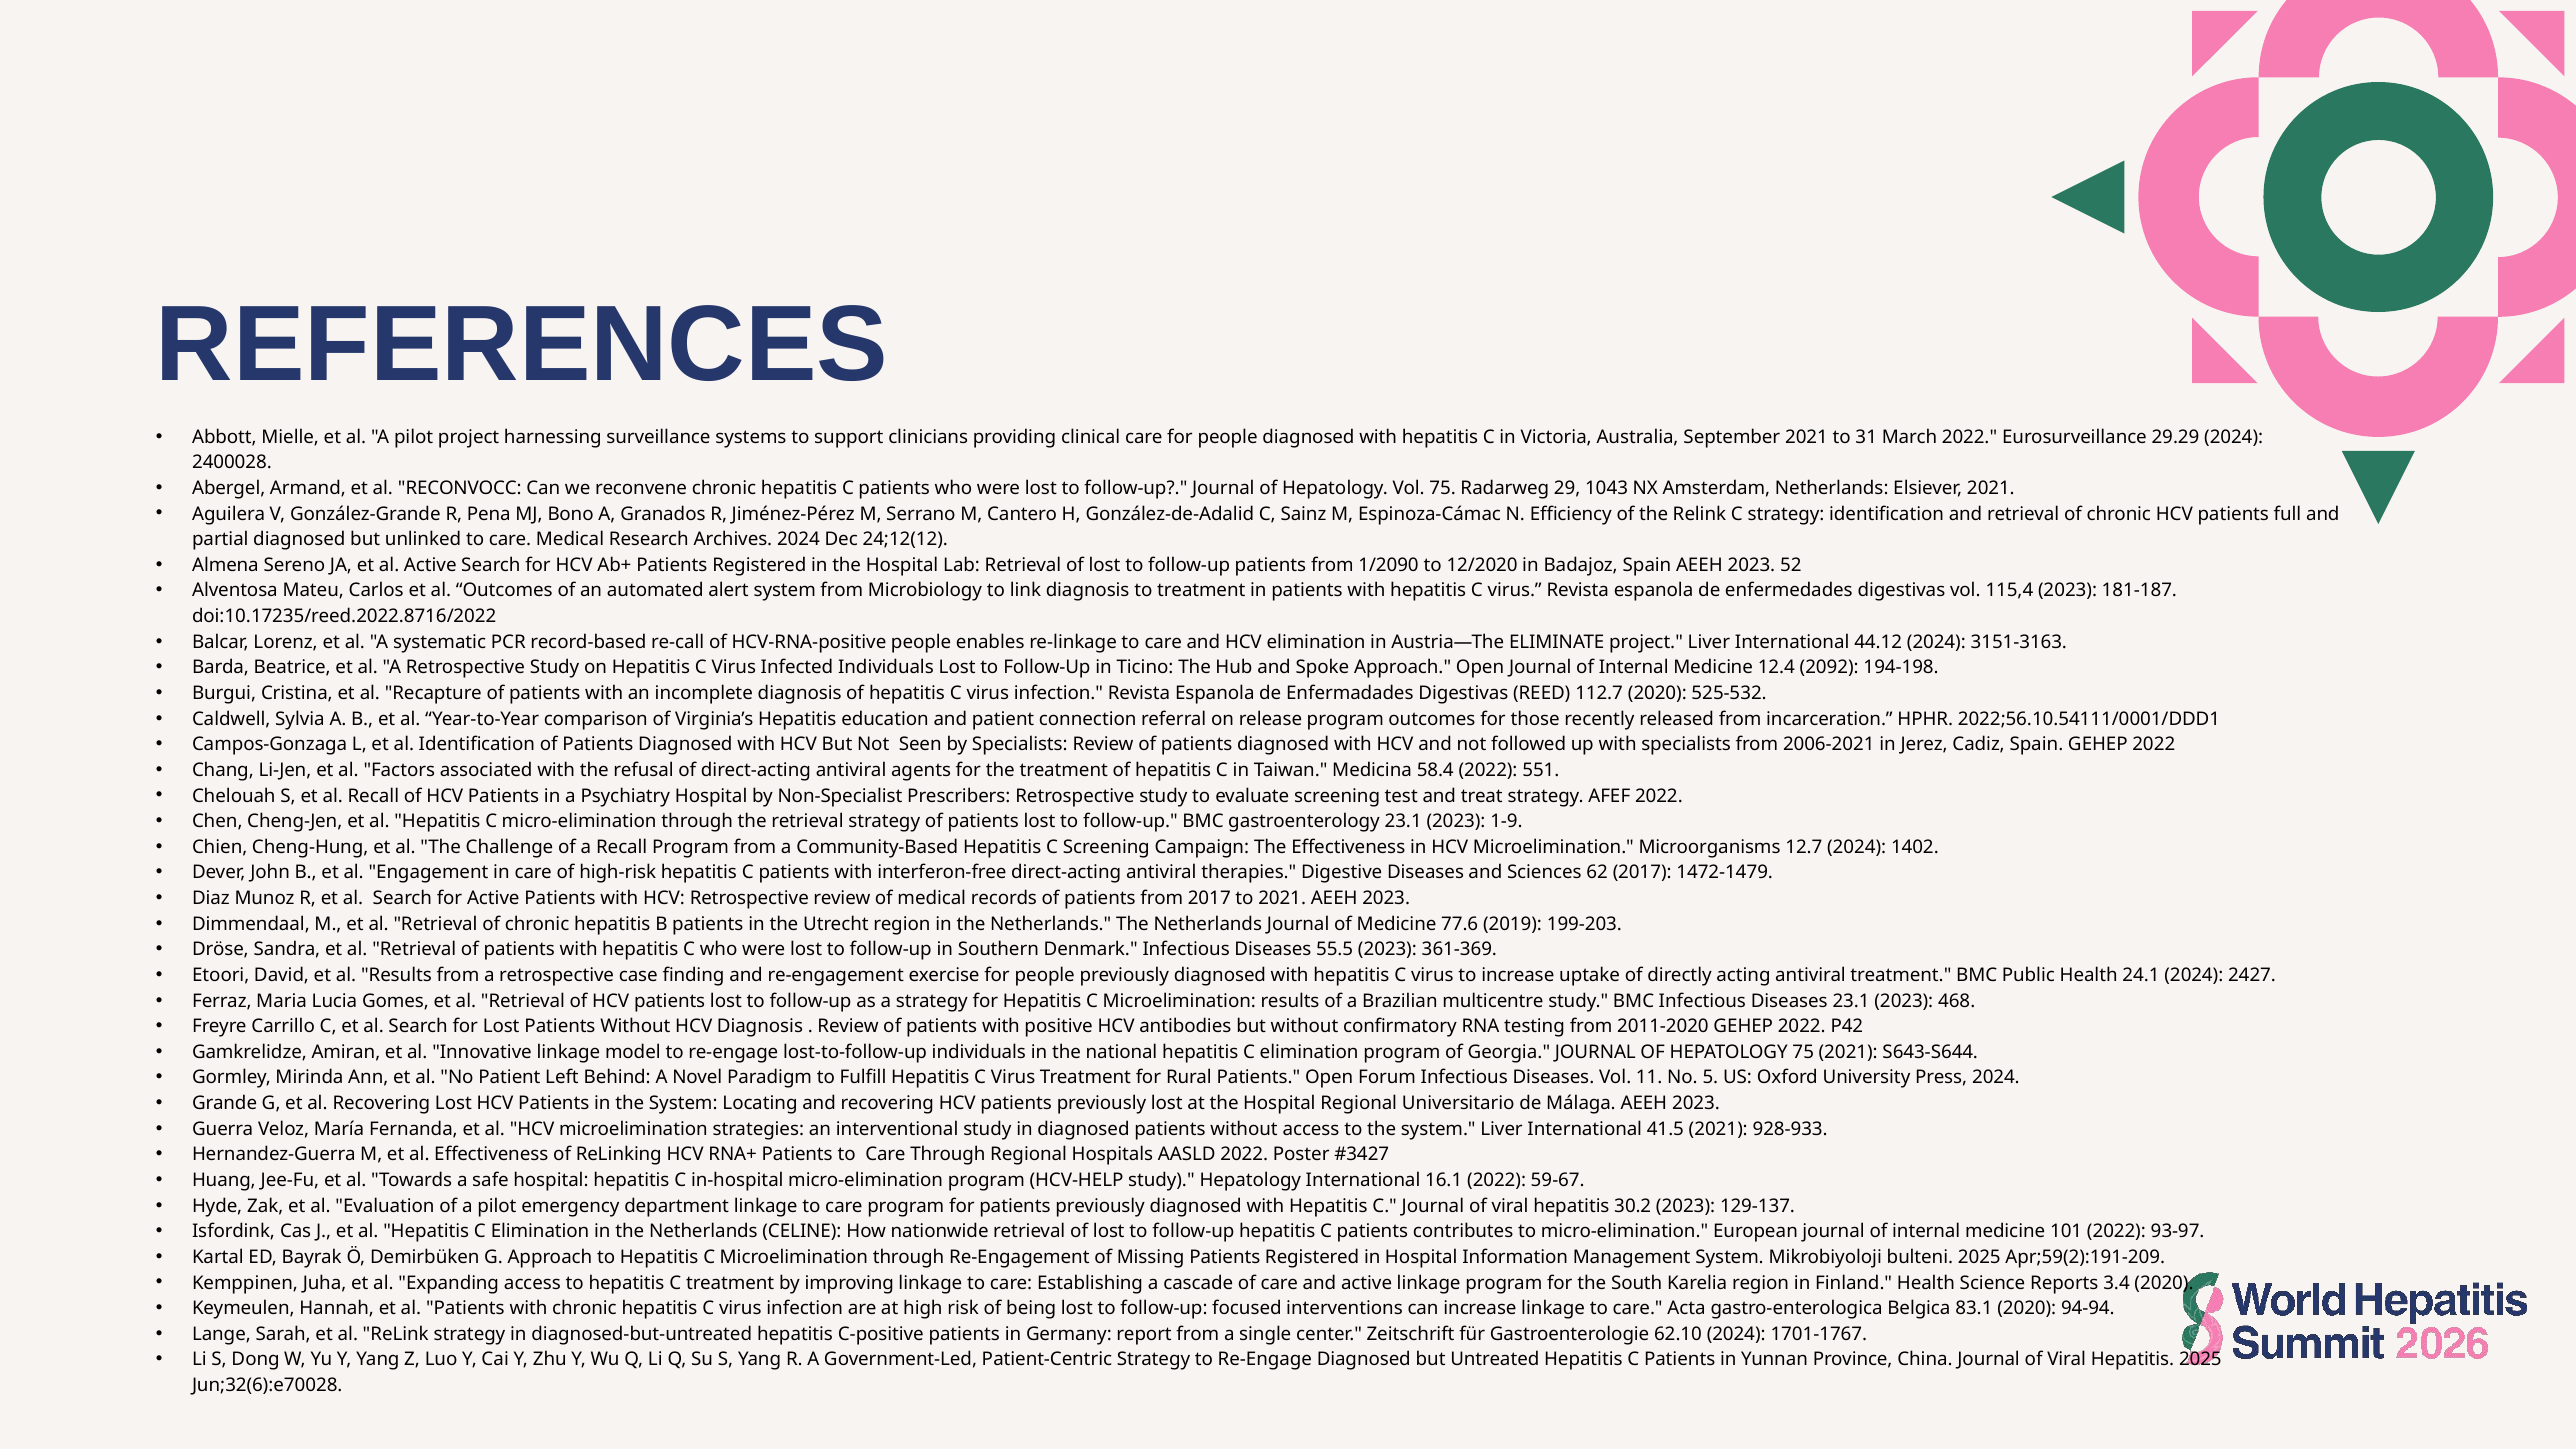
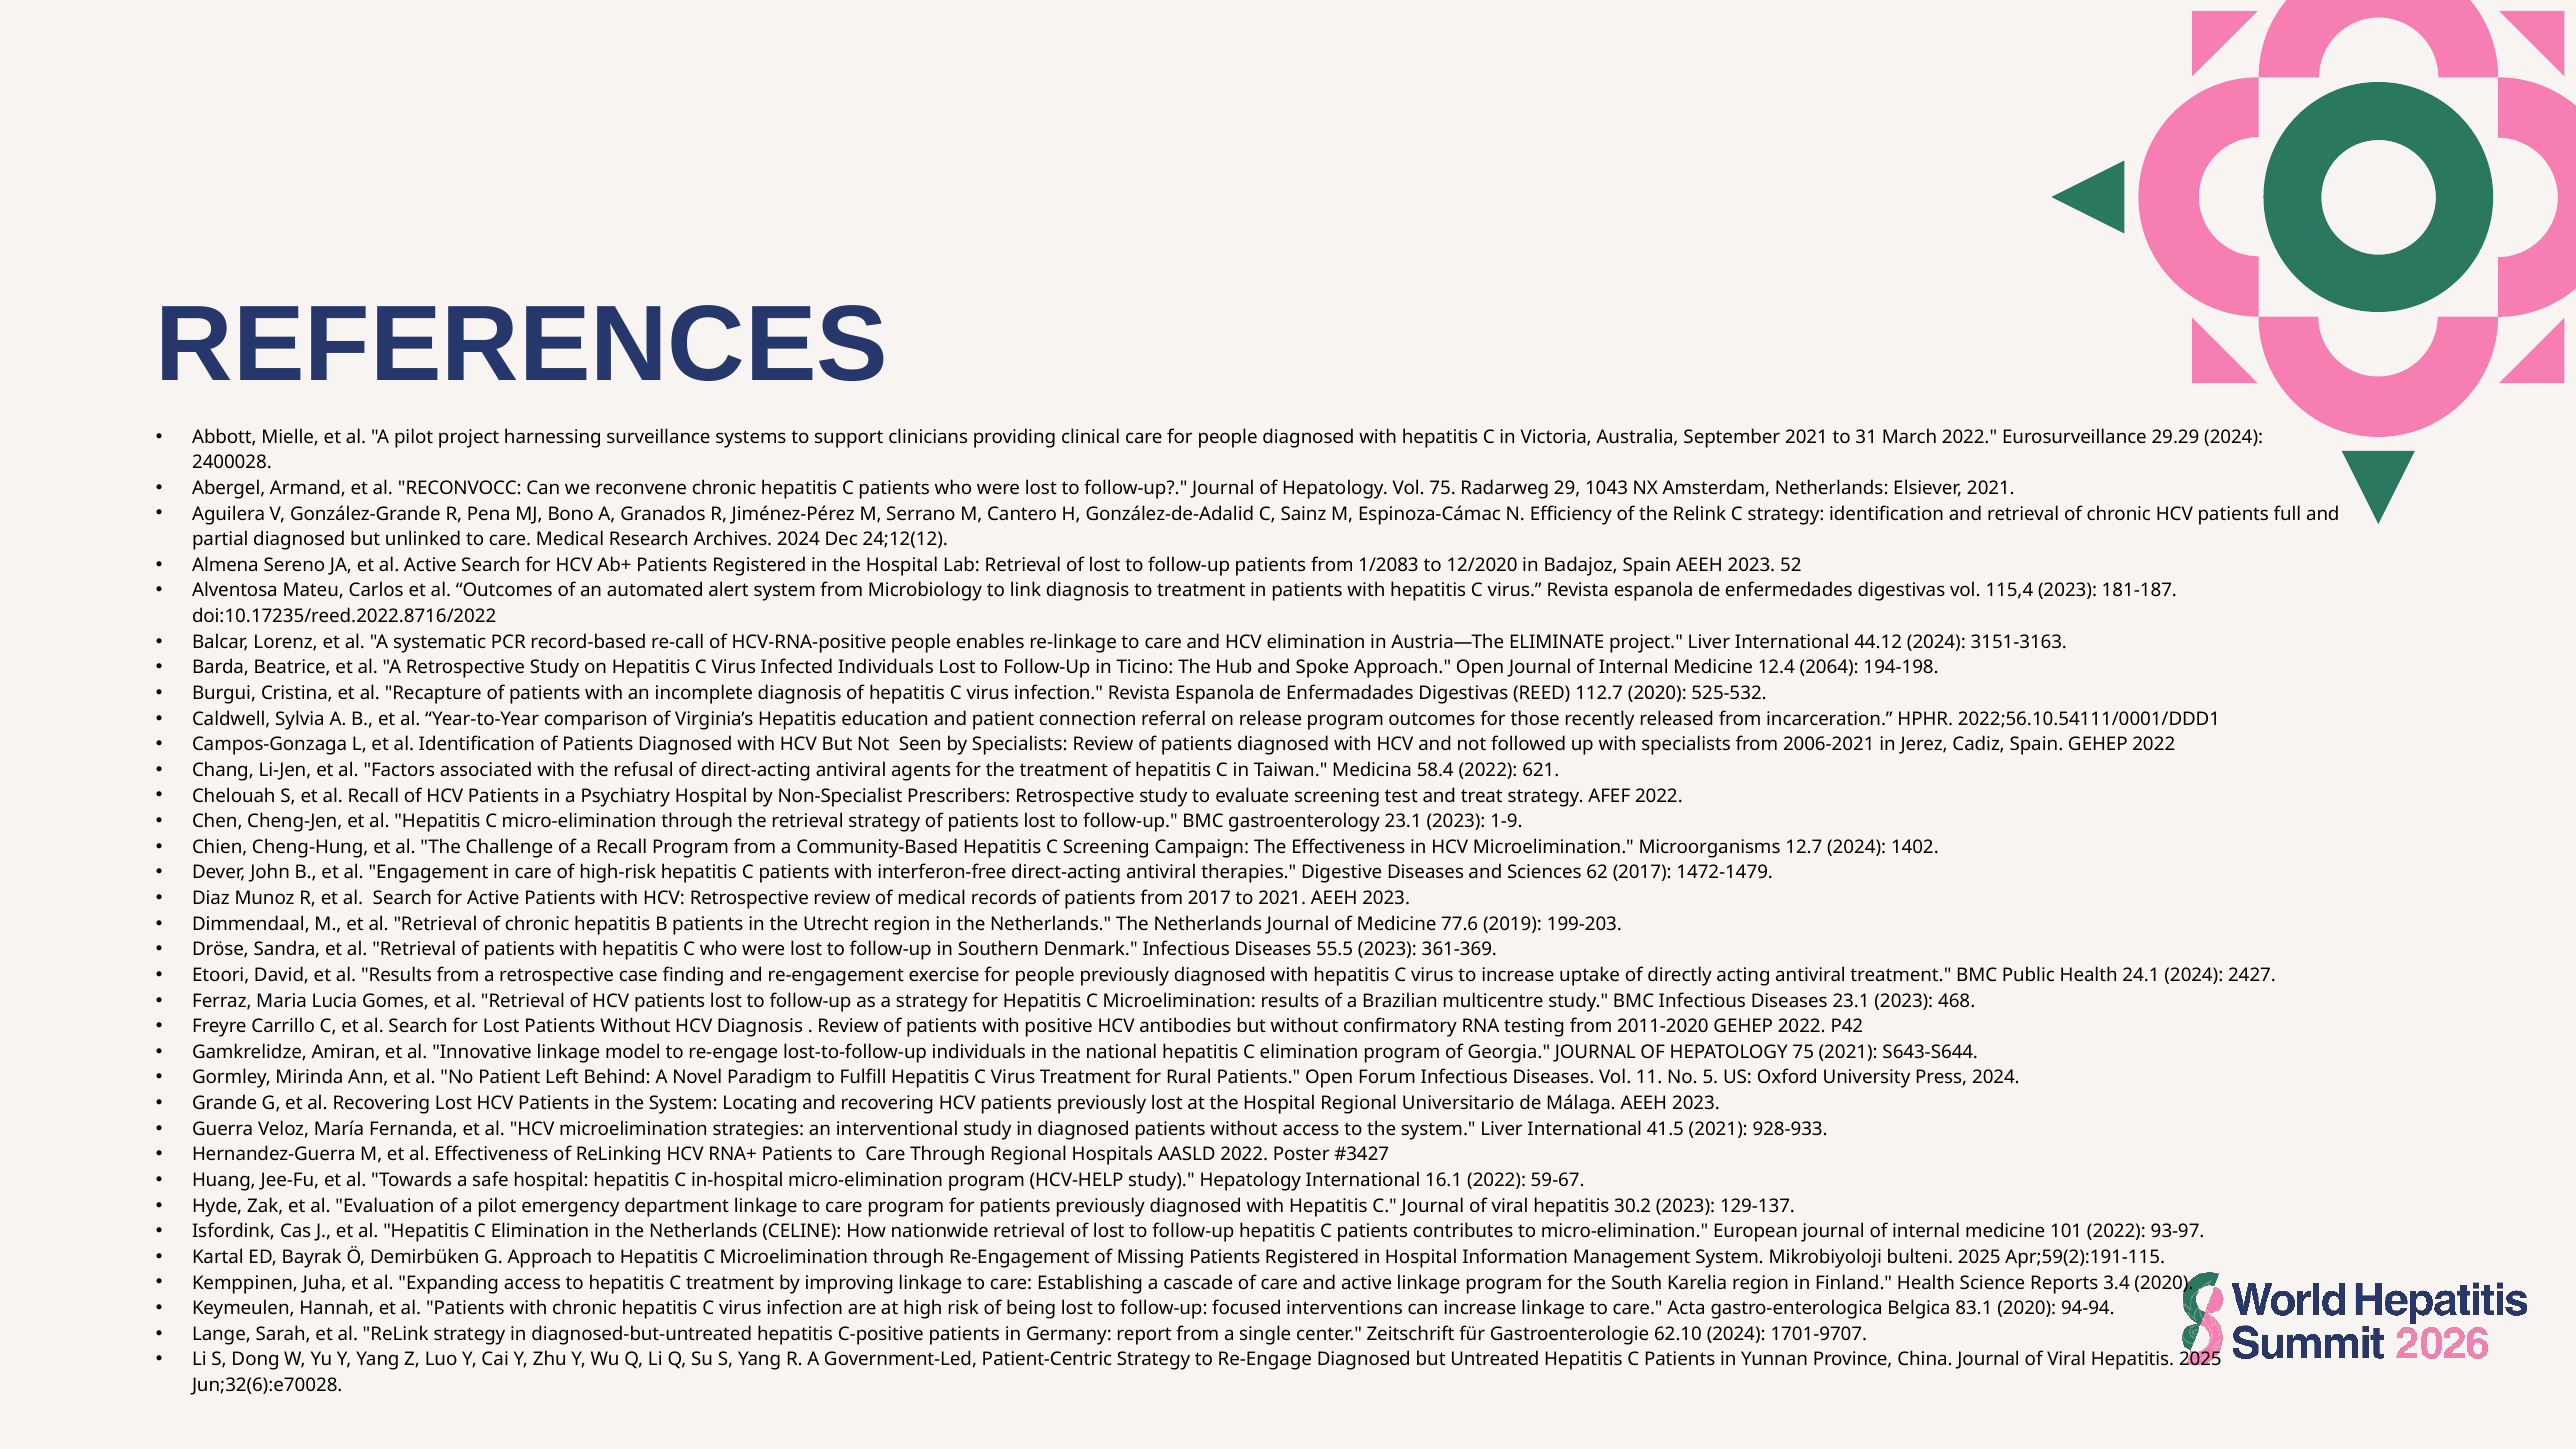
1/2090: 1/2090 -> 1/2083
2092: 2092 -> 2064
551: 551 -> 621
Apr;59(2):191-209: Apr;59(2):191-209 -> Apr;59(2):191-115
1701-1767: 1701-1767 -> 1701-9707
